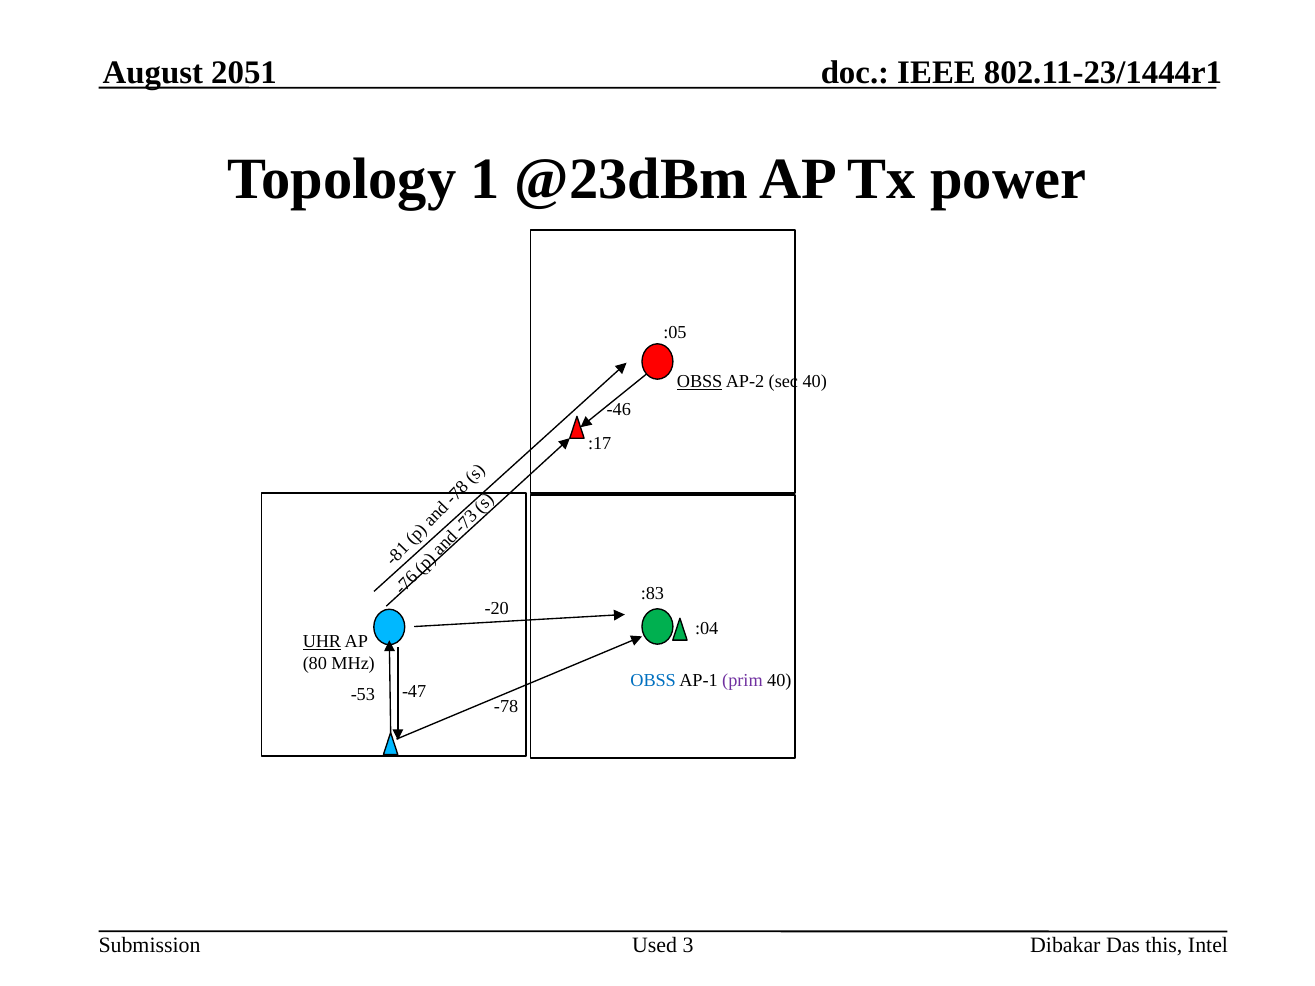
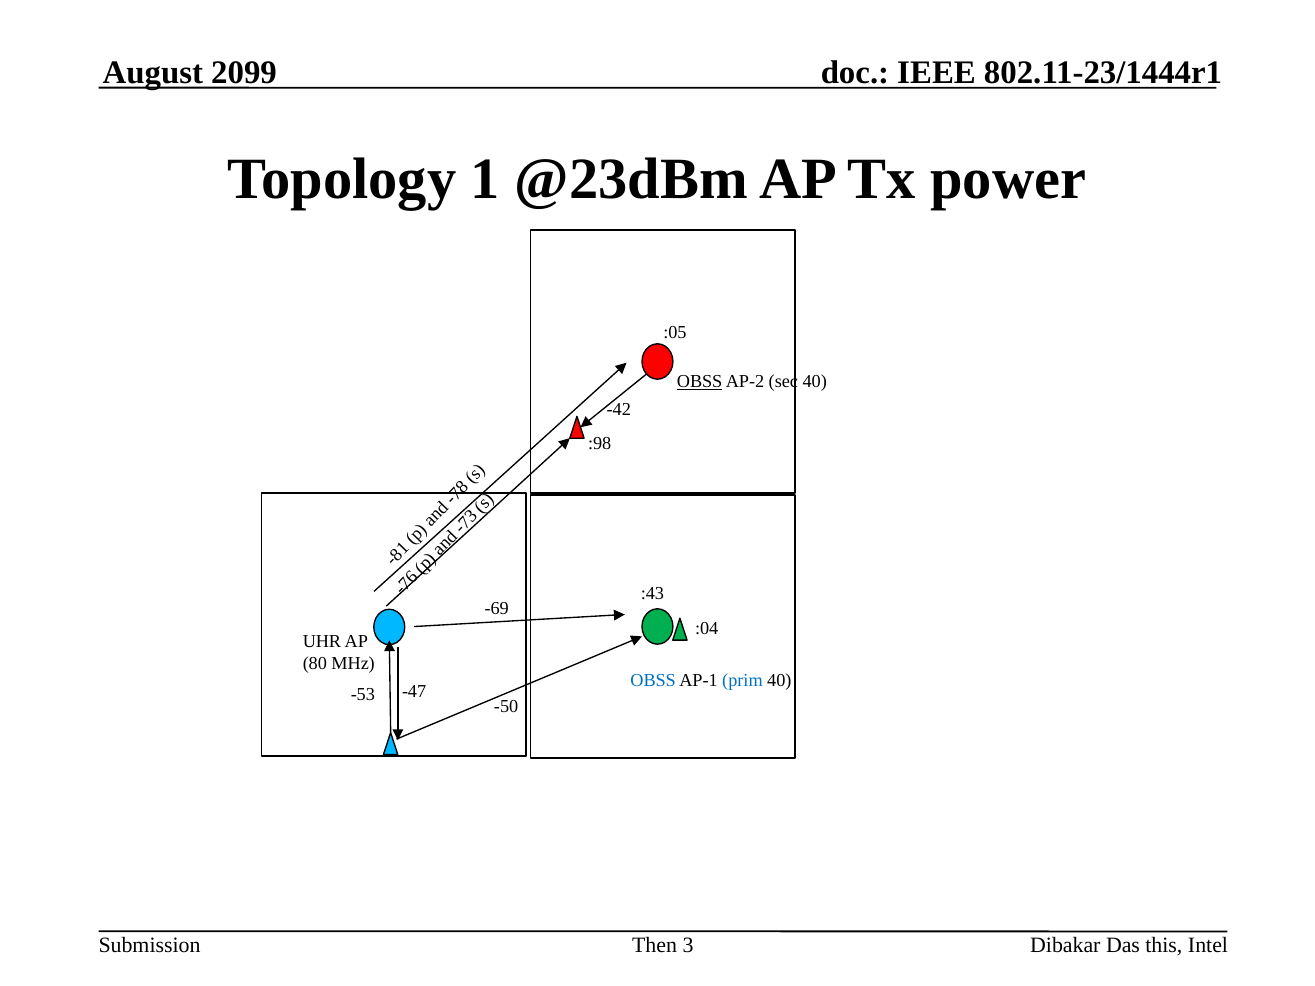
2051: 2051 -> 2099
-46: -46 -> -42
:17: :17 -> :98
:83: :83 -> :43
-20: -20 -> -69
UHR underline: present -> none
prim colour: purple -> blue
-78: -78 -> -50
Used: Used -> Then
